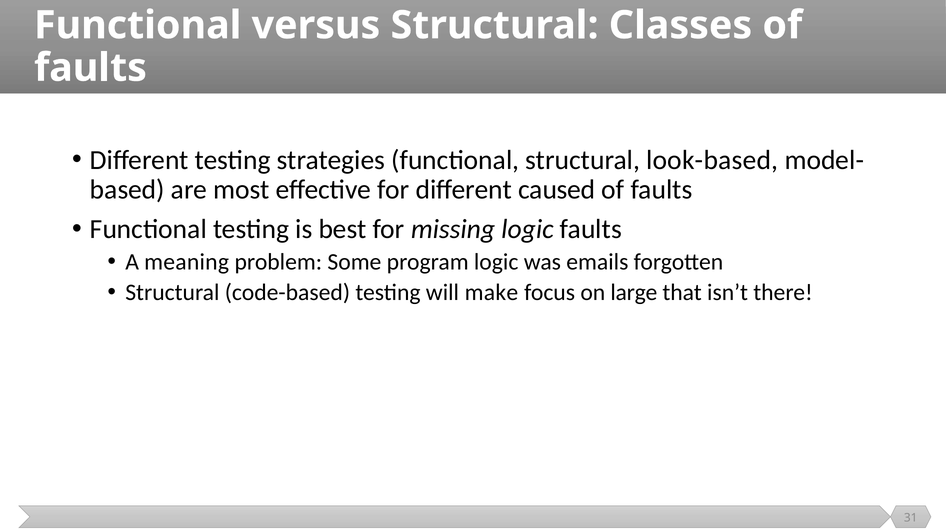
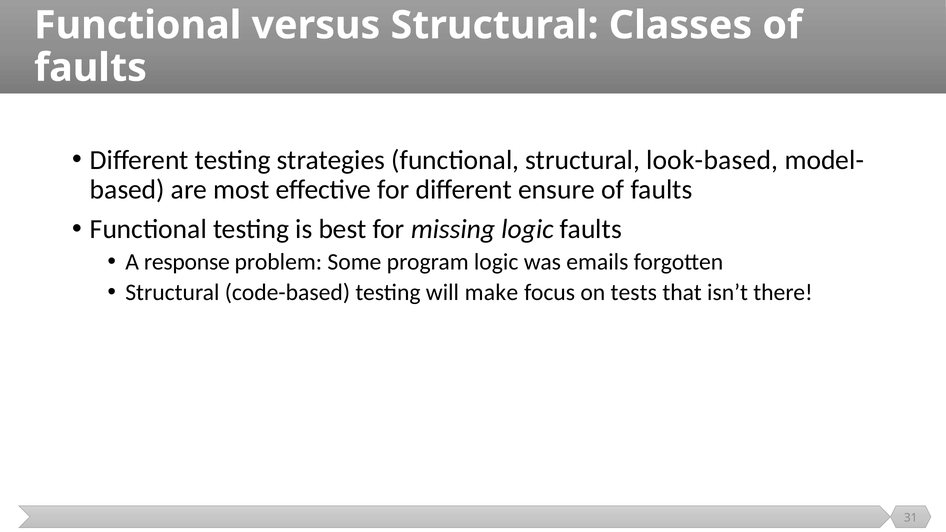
caused: caused -> ensure
meaning: meaning -> response
large: large -> tests
